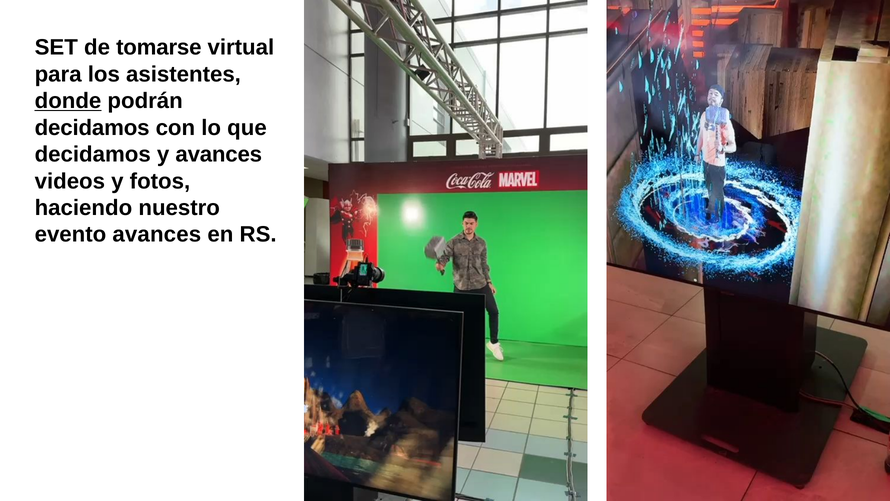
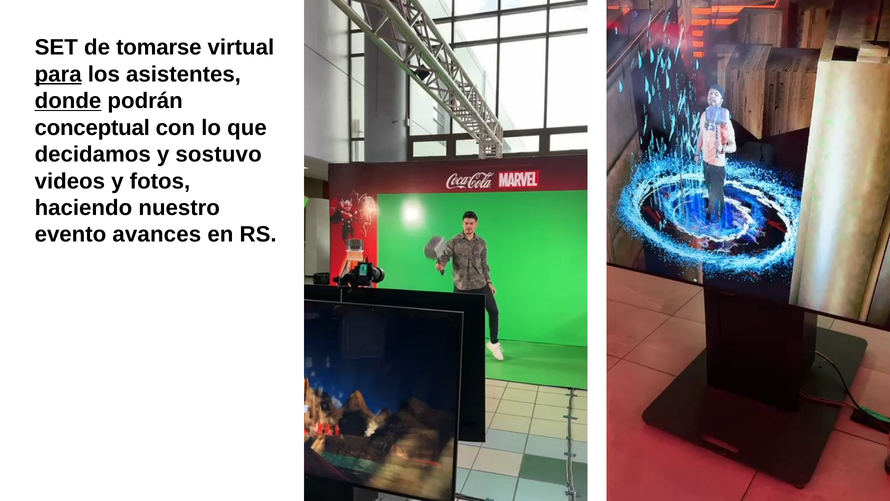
para underline: none -> present
decidamos at (92, 128): decidamos -> conceptual
y avances: avances -> sostuvo
